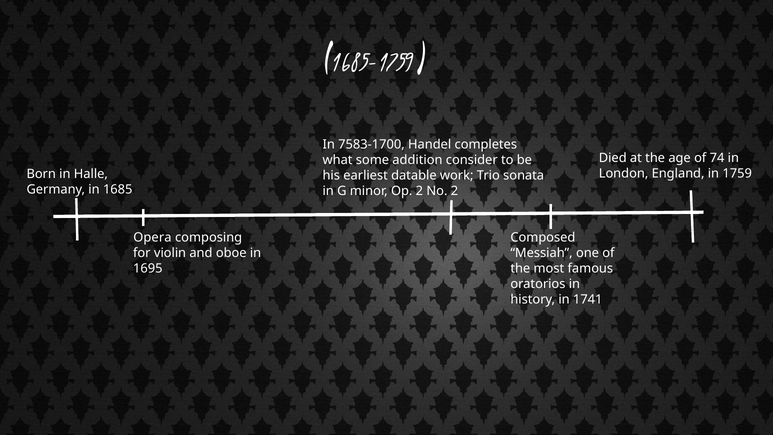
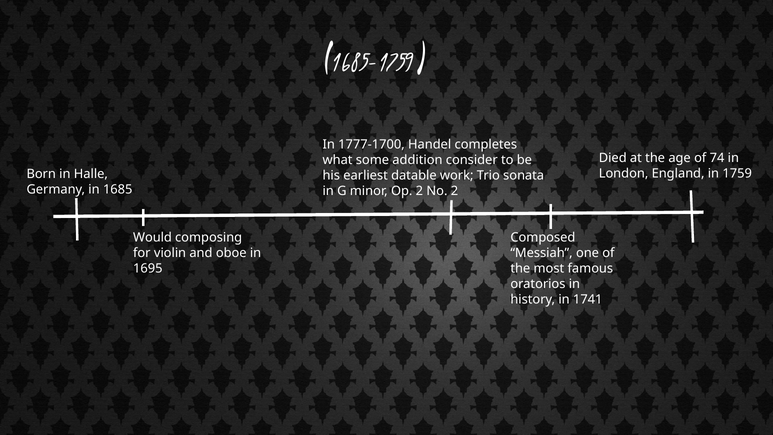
7583-1700: 7583-1700 -> 1777-1700
Opera: Opera -> Would
